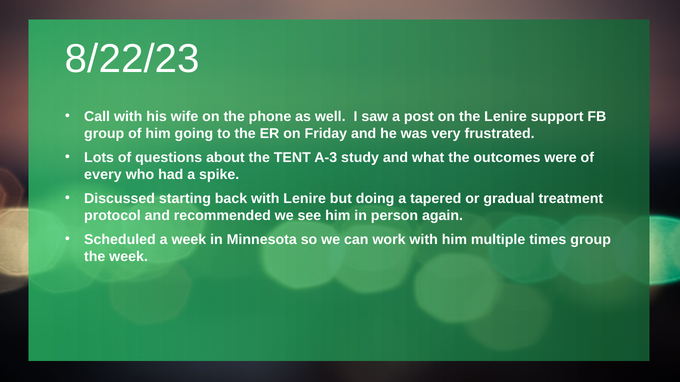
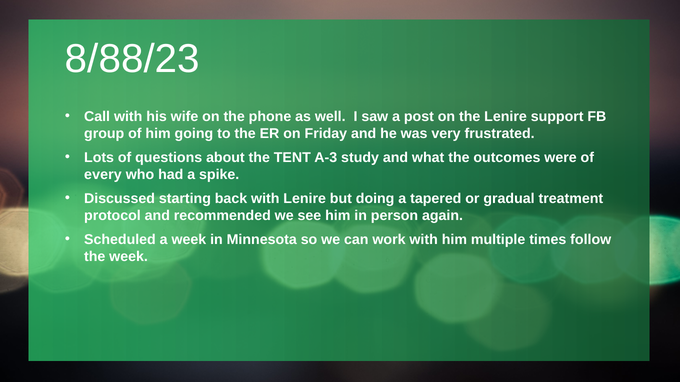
8/22/23: 8/22/23 -> 8/88/23
times group: group -> follow
